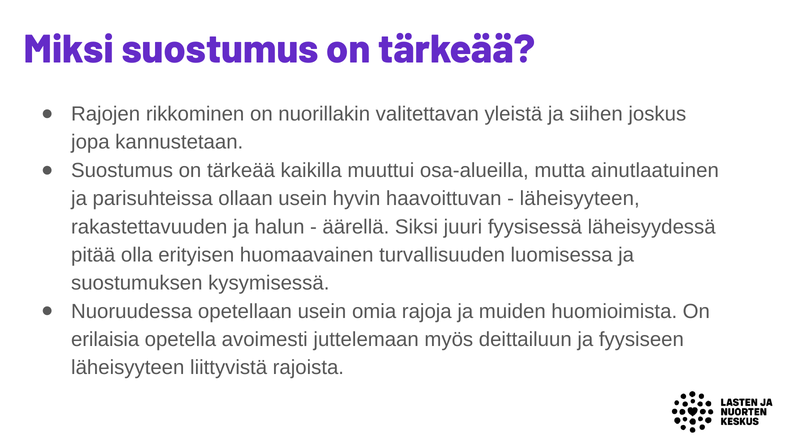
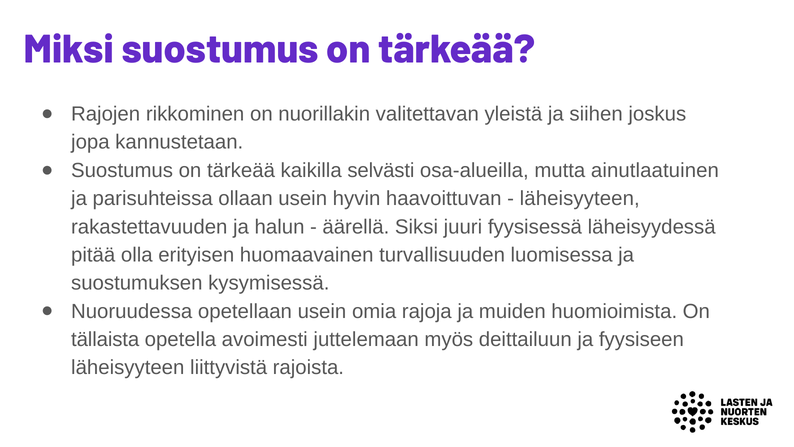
muuttui: muuttui -> selvästi
erilaisia: erilaisia -> tällaista
